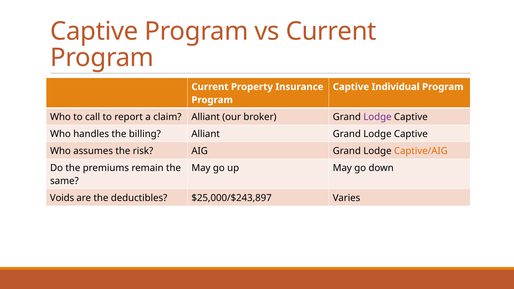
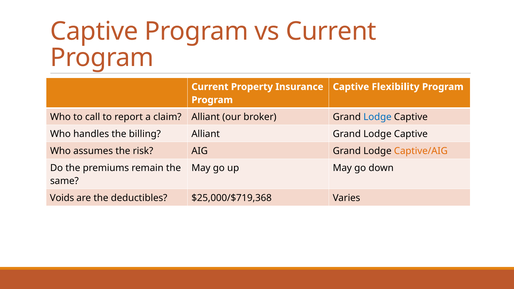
Individual: Individual -> Flexibility
Lodge at (377, 117) colour: purple -> blue
$25,000/$243,897: $25,000/$243,897 -> $25,000/$719,368
